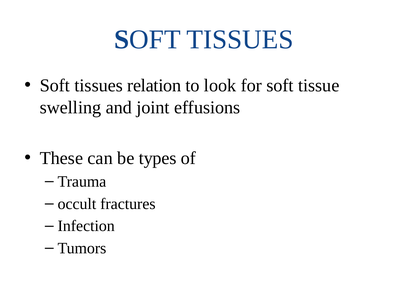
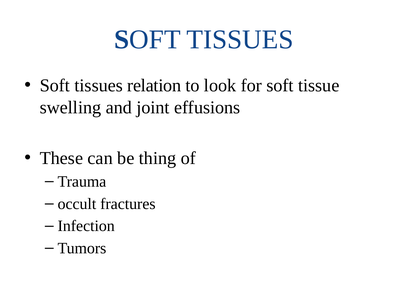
types: types -> thing
